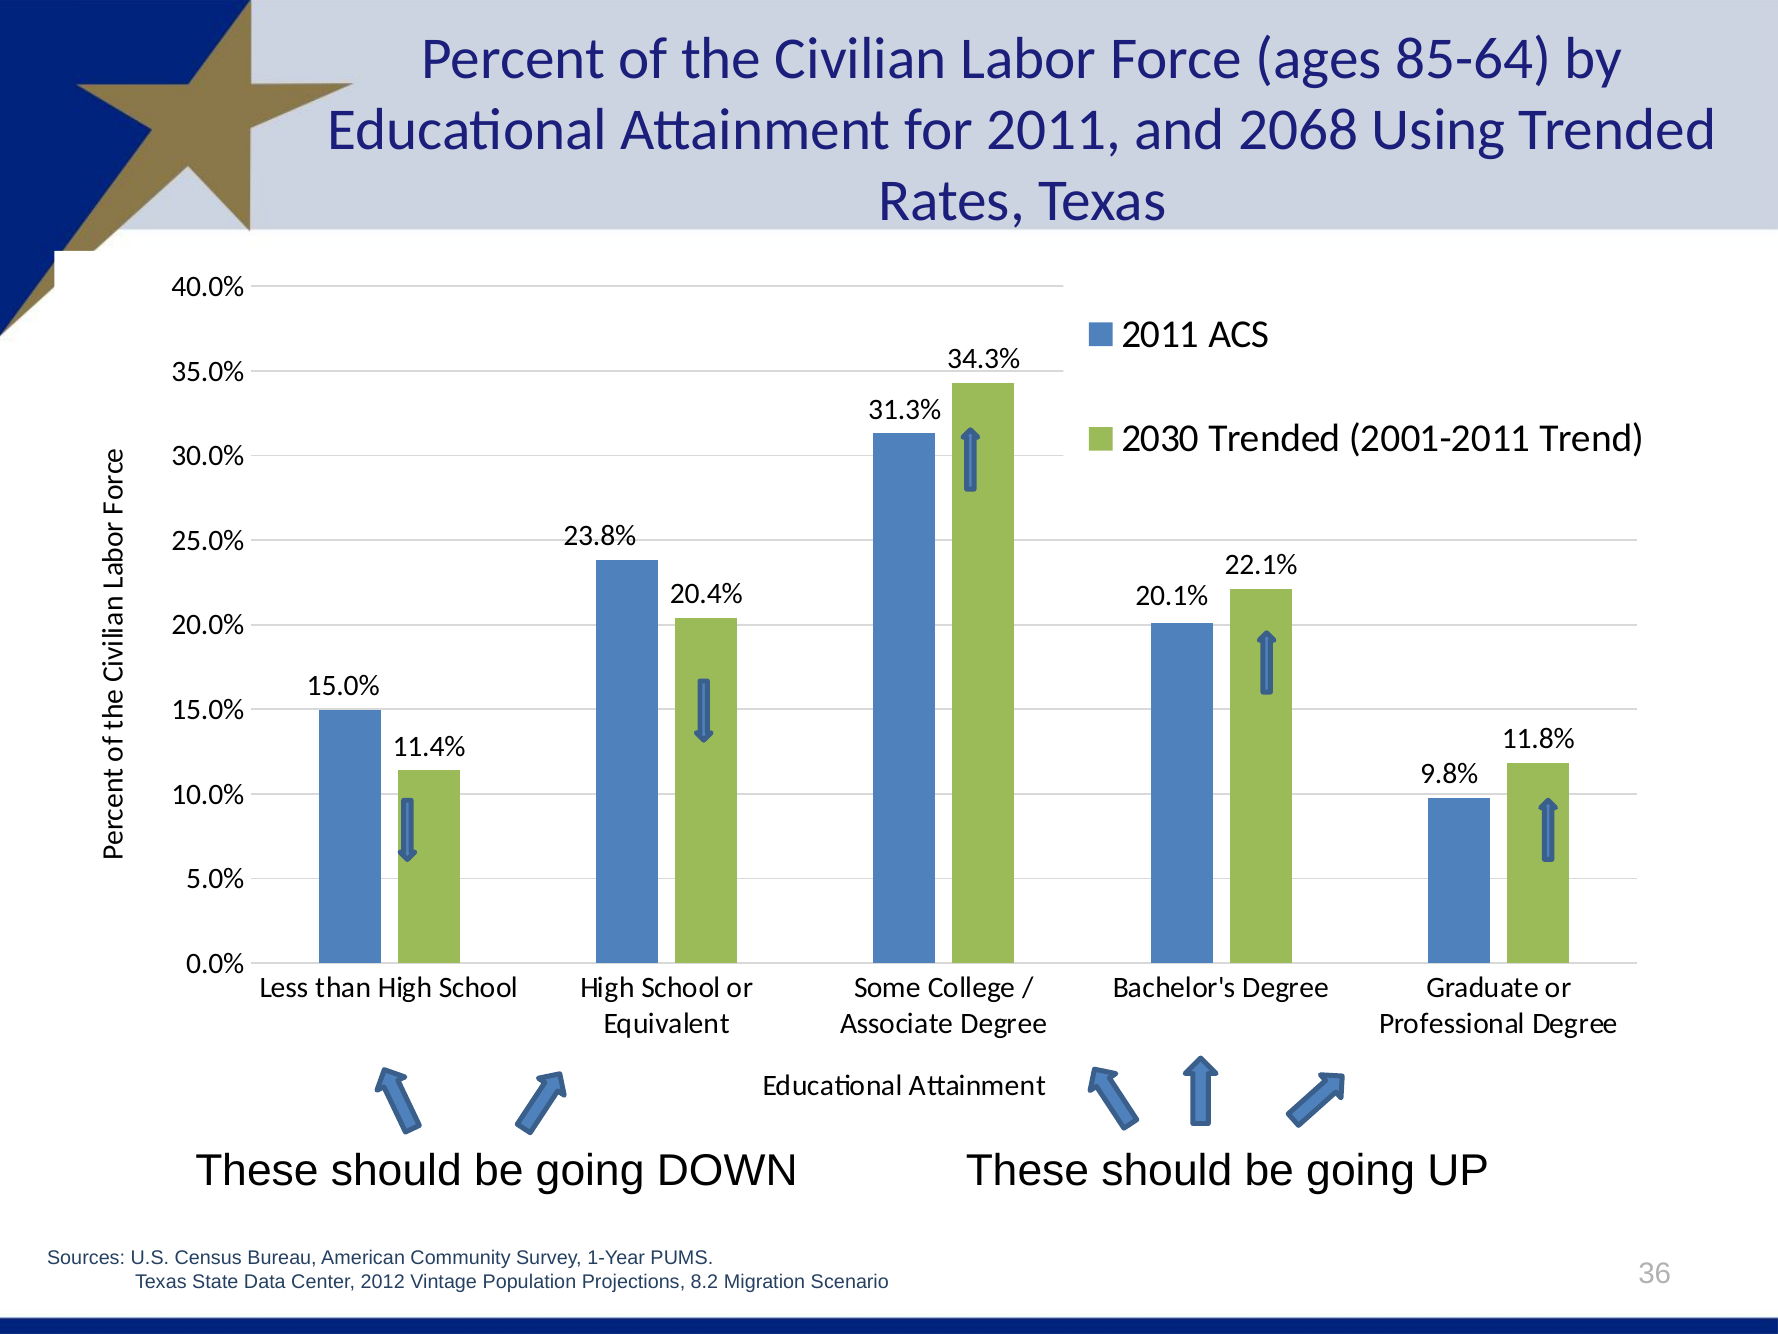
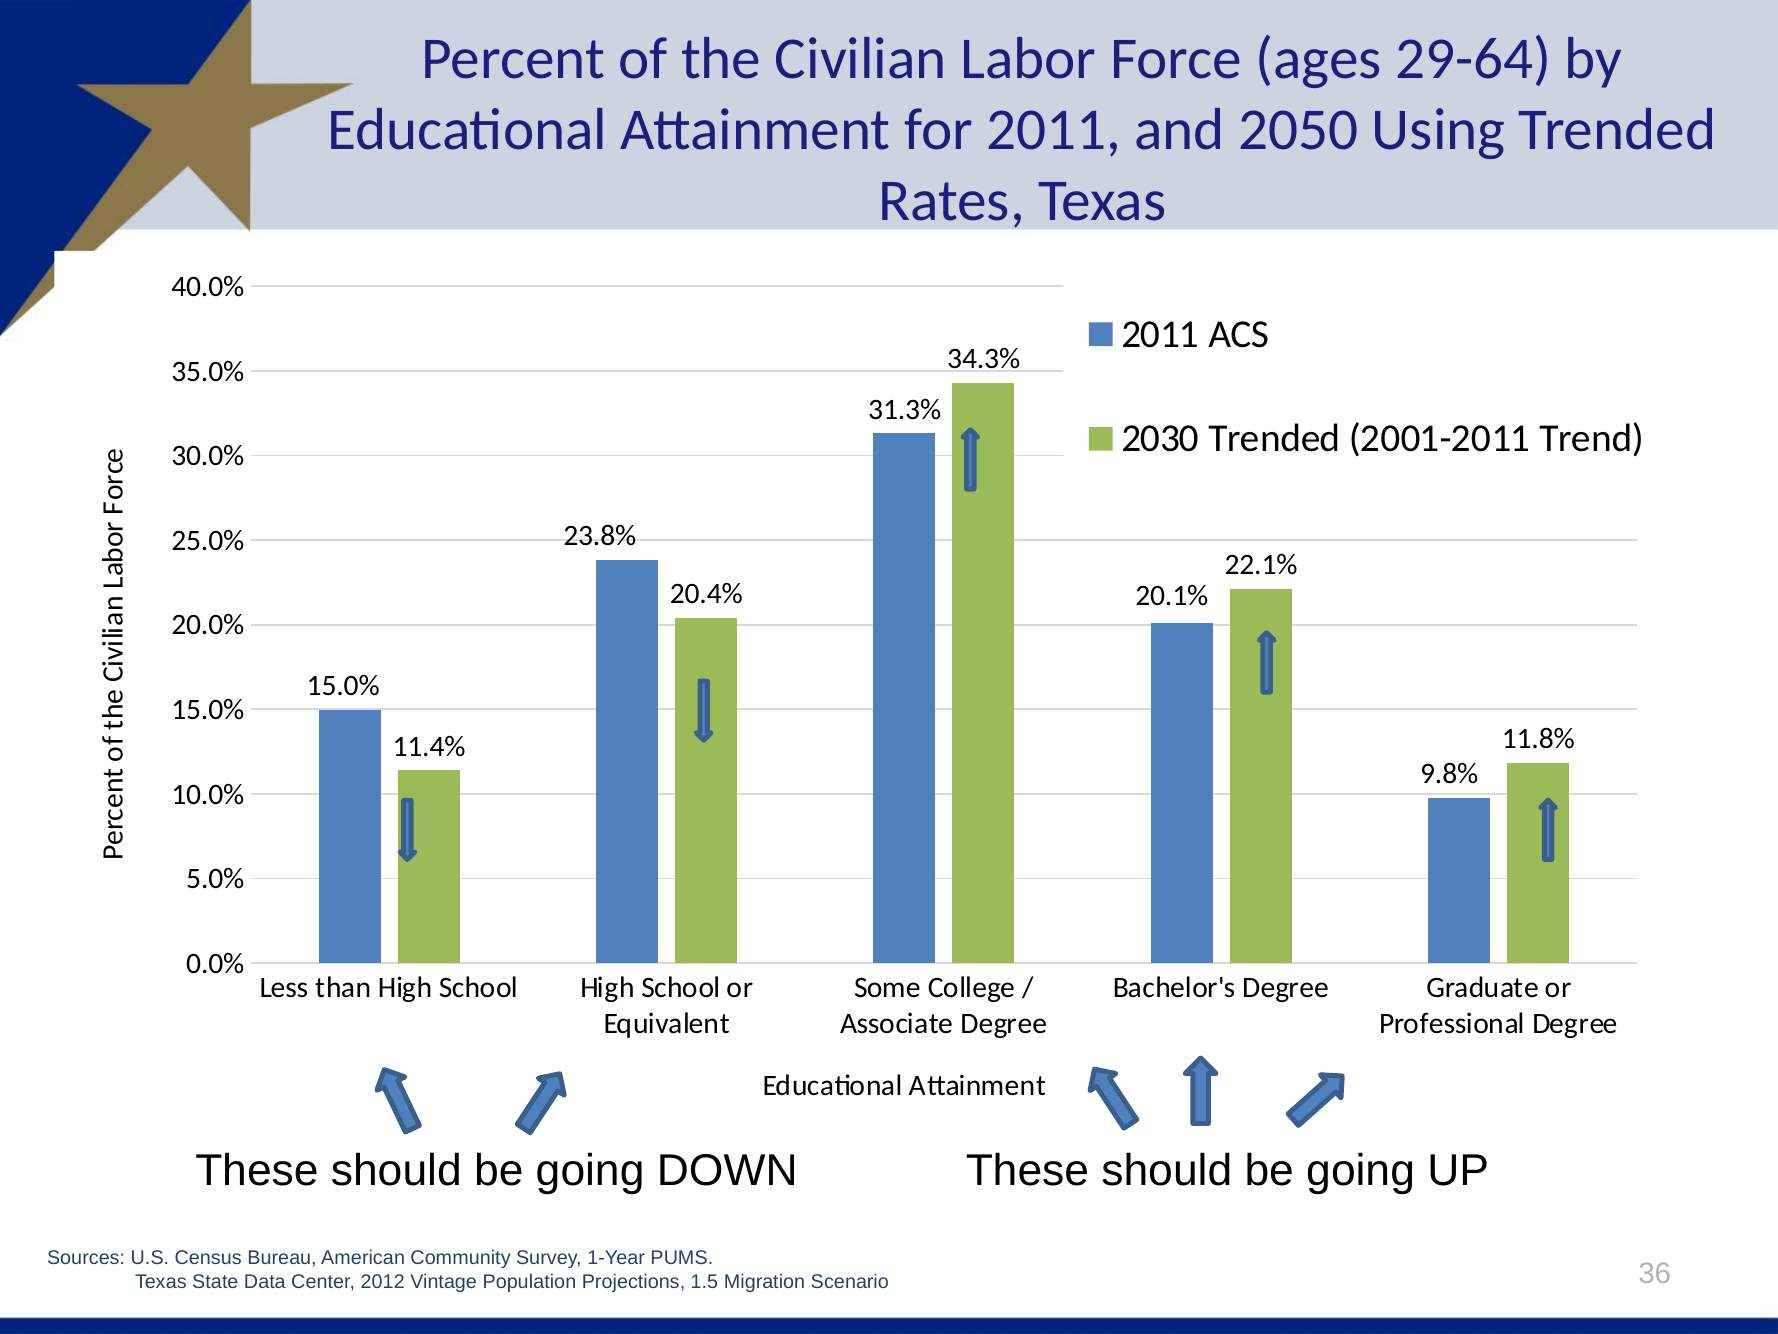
85-64: 85-64 -> 29-64
2068: 2068 -> 2050
8.2: 8.2 -> 1.5
